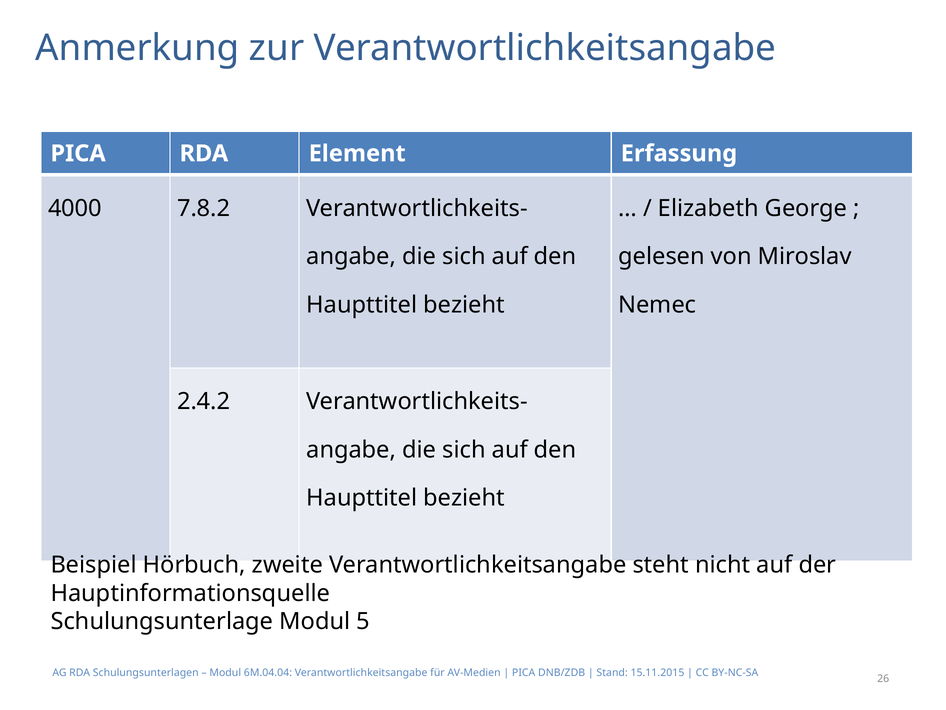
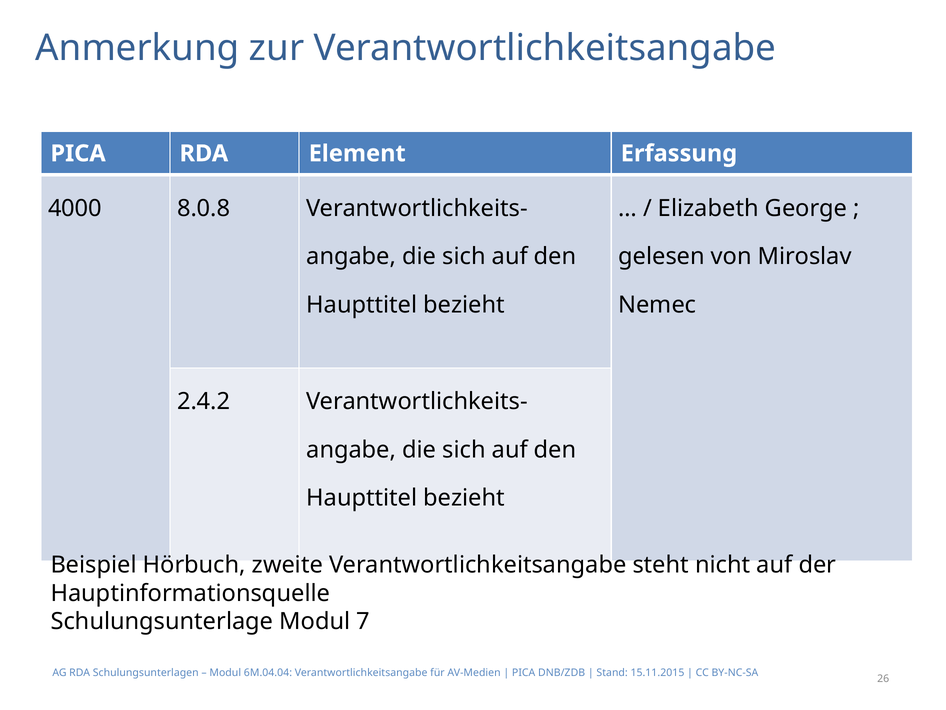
7.8.2: 7.8.2 -> 8.0.8
5: 5 -> 7
